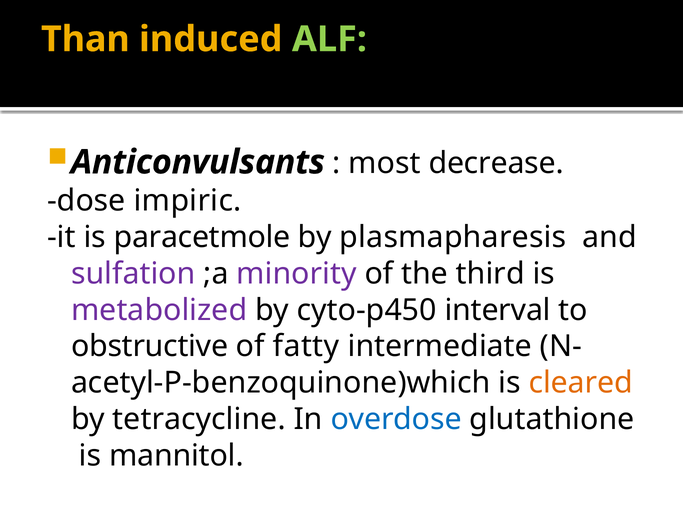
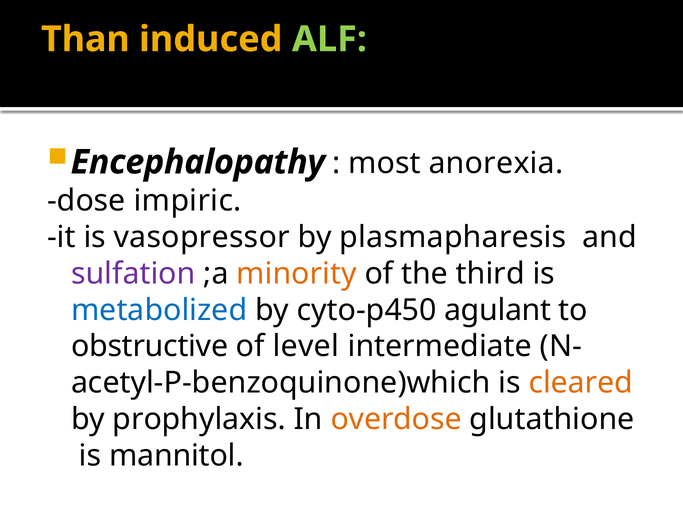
Anticonvulsants: Anticonvulsants -> Encephalopathy
decrease: decrease -> anorexia
paracetmole: paracetmole -> vasopressor
minority colour: purple -> orange
metabolized colour: purple -> blue
interval: interval -> agulant
fatty: fatty -> level
tetracycline: tetracycline -> prophylaxis
overdose colour: blue -> orange
